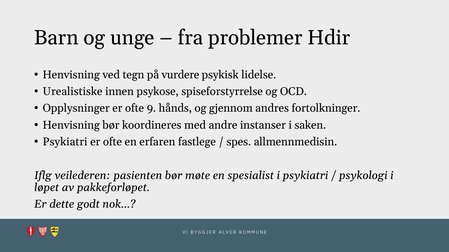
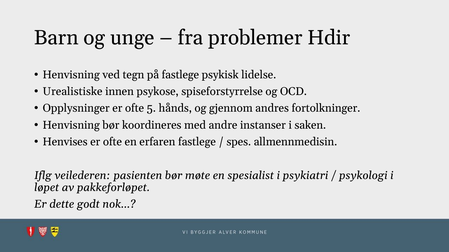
på vurdere: vurdere -> fastlege
9: 9 -> 5
Psykiatri at (65, 142): Psykiatri -> Henvises
